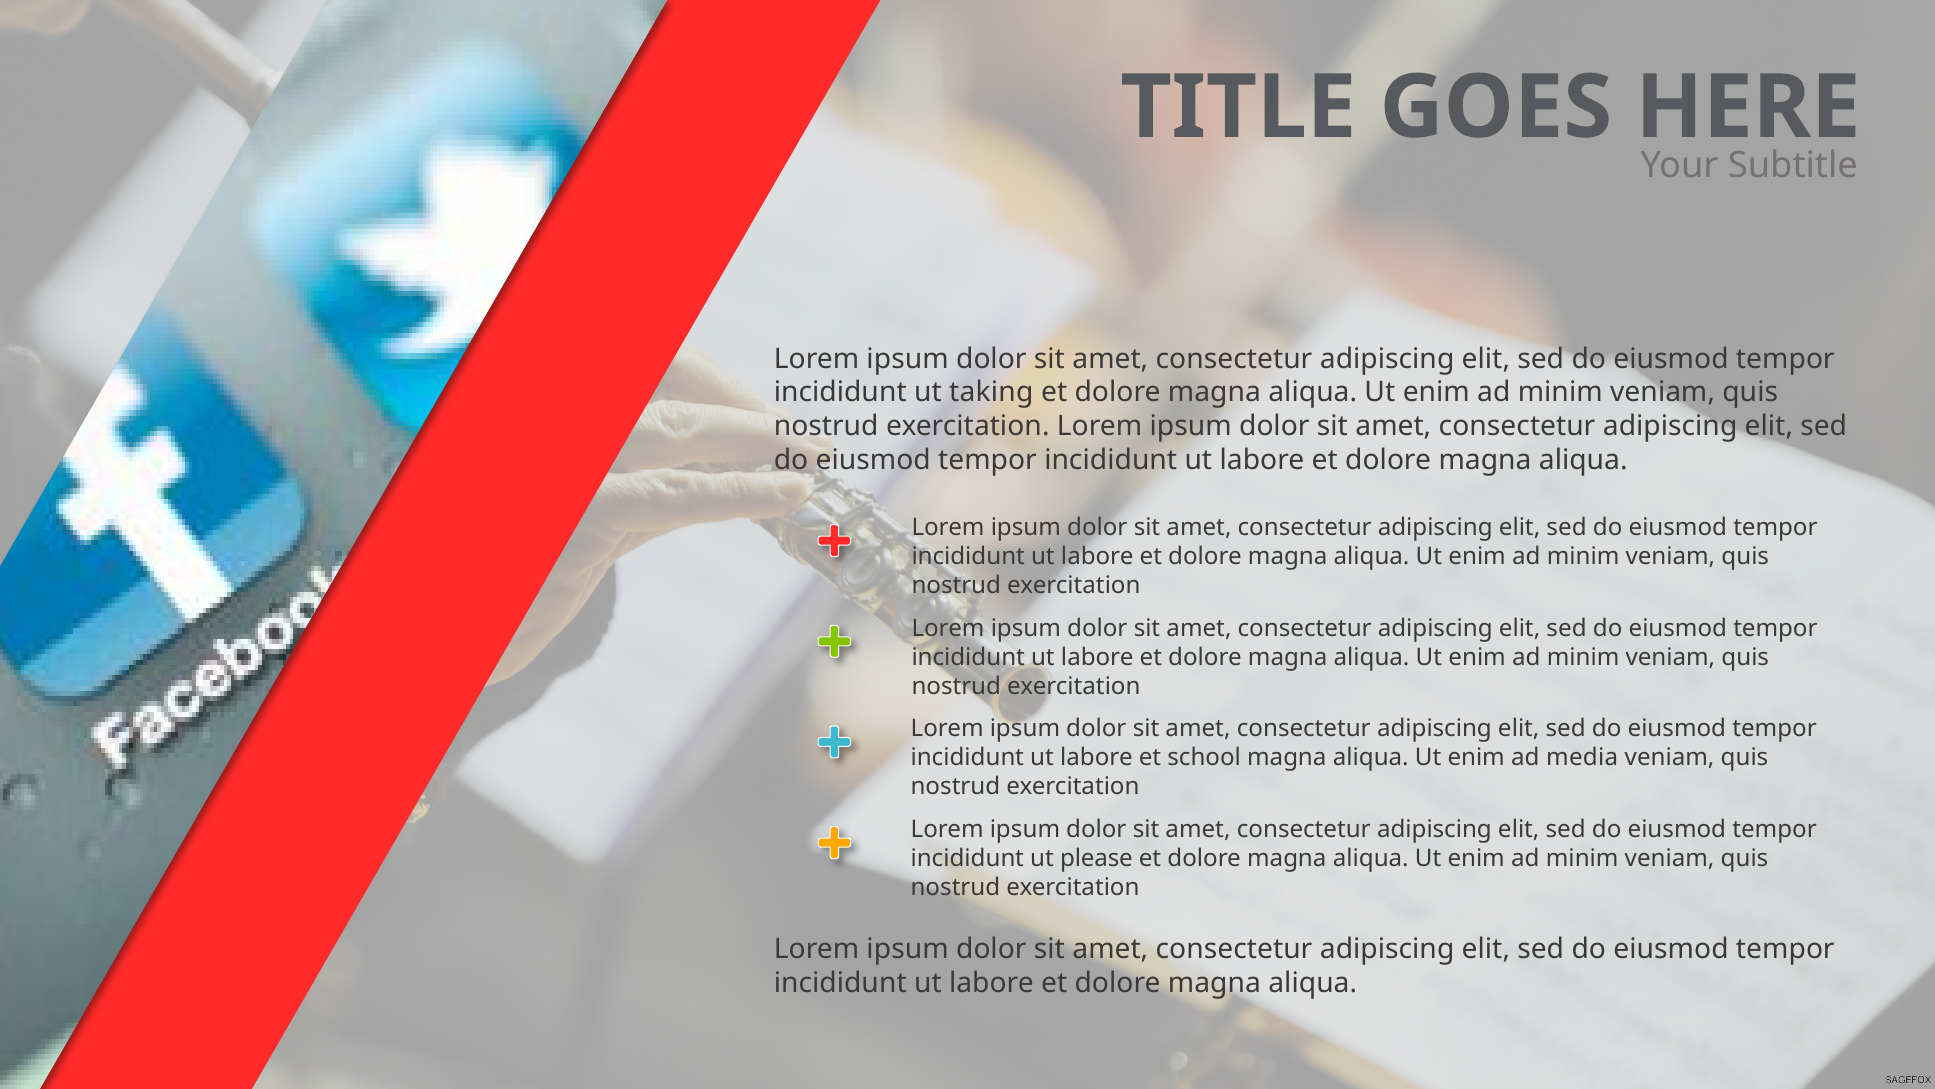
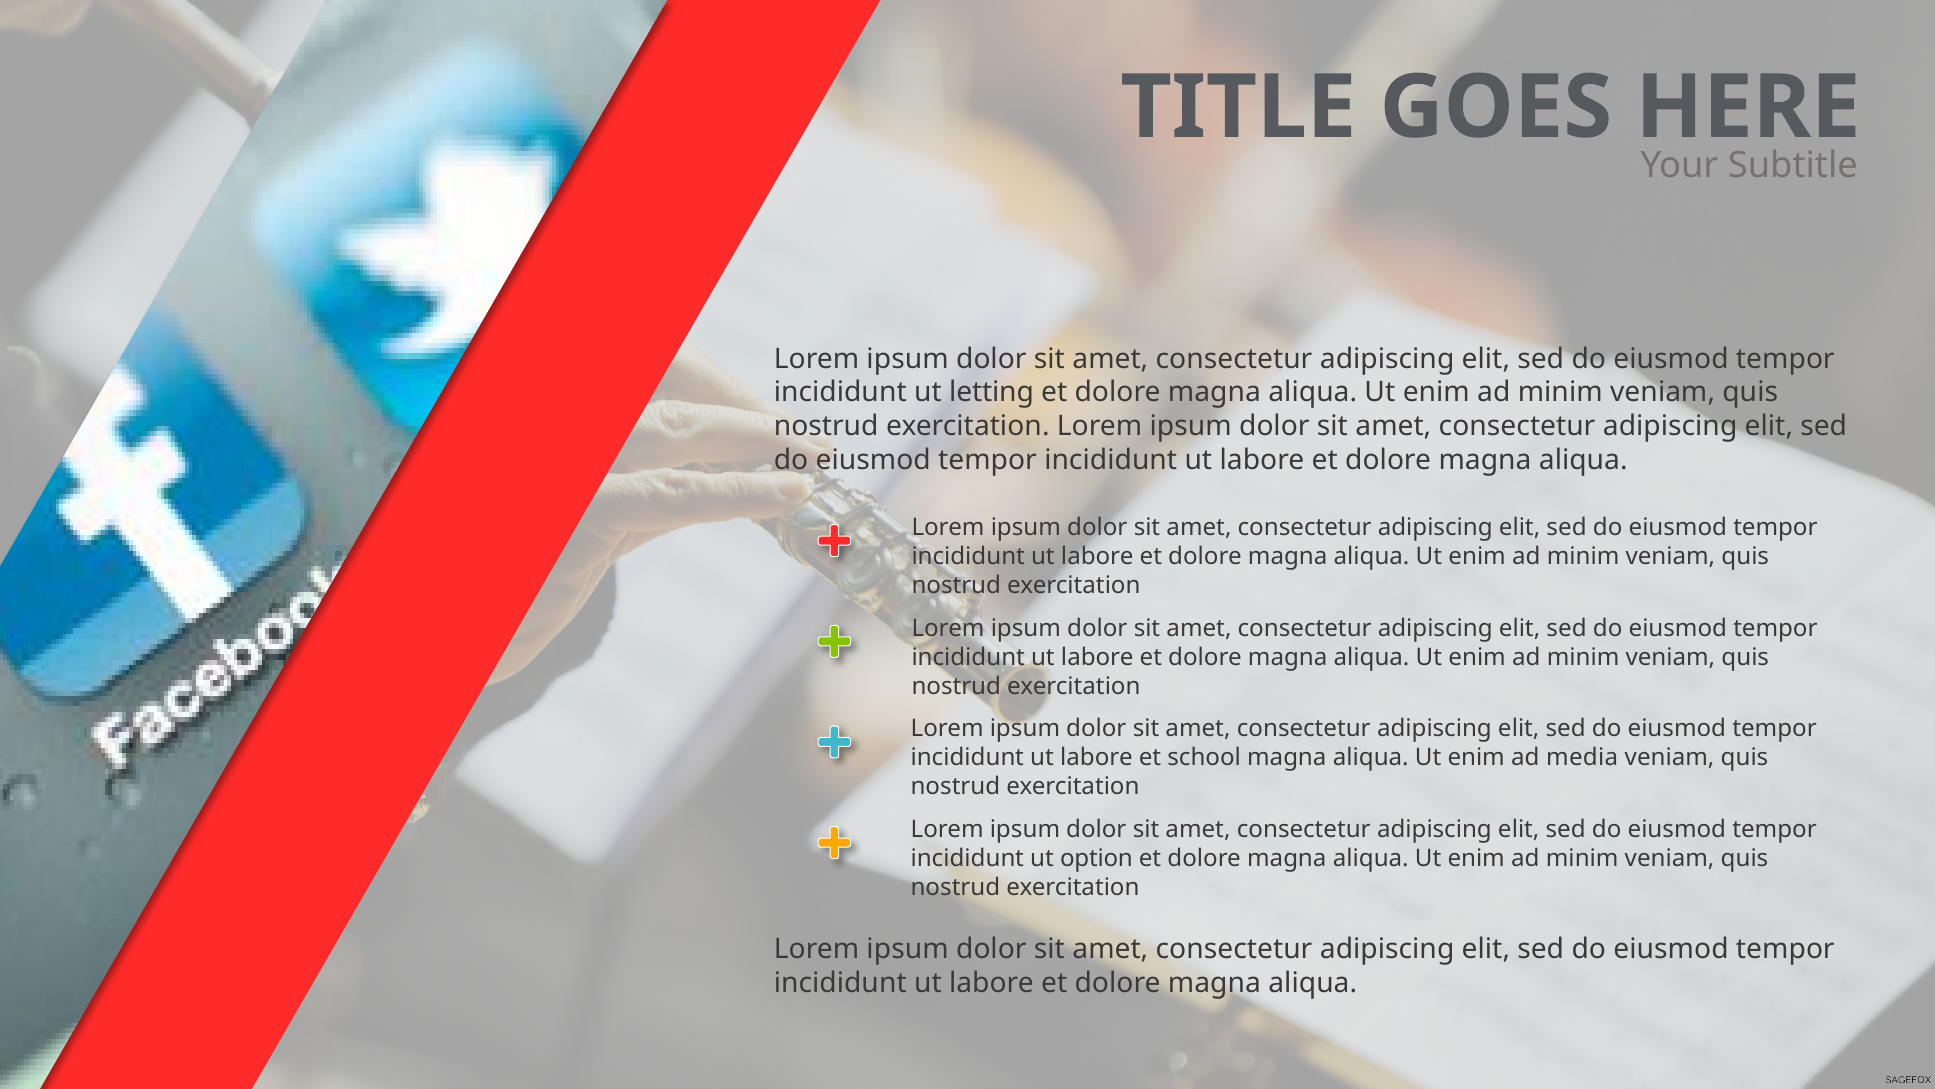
taking: taking -> letting
please: please -> option
